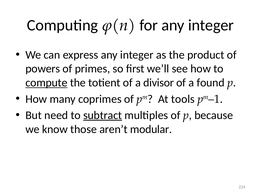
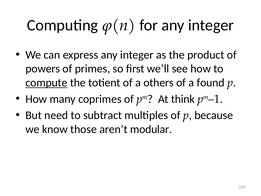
divisor: divisor -> others
tools: tools -> think
subtract underline: present -> none
